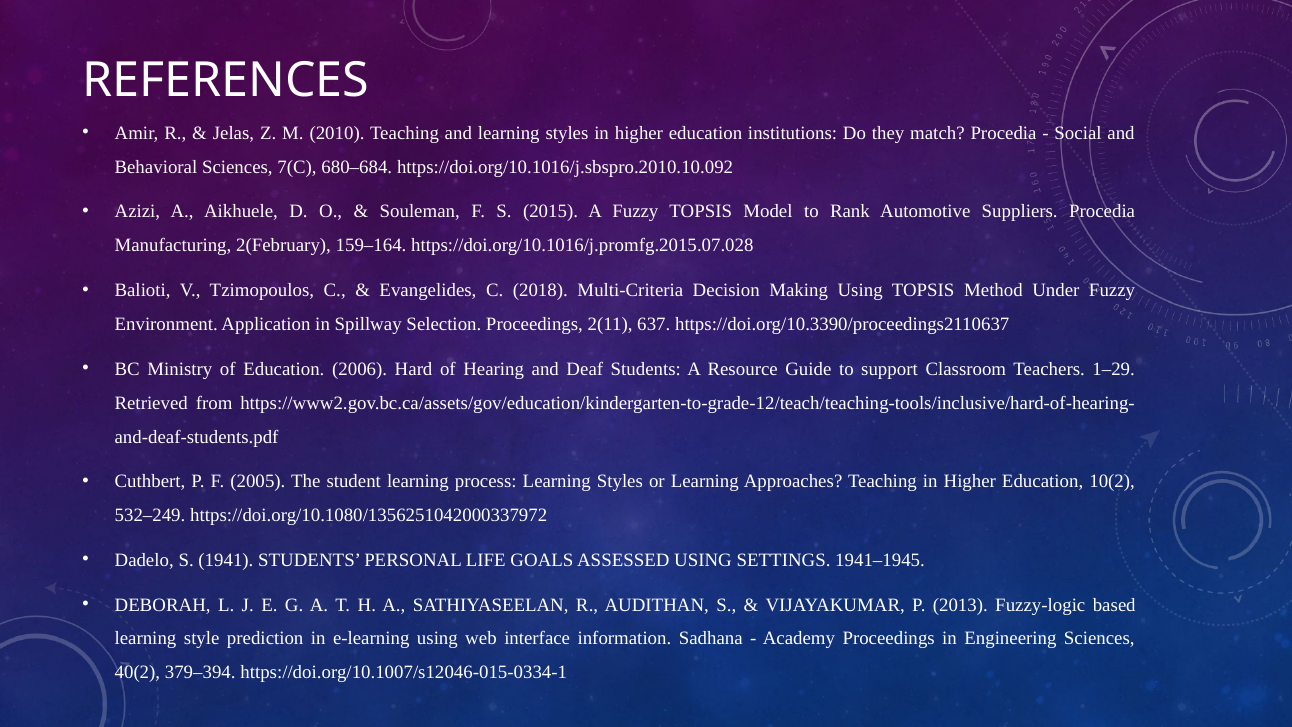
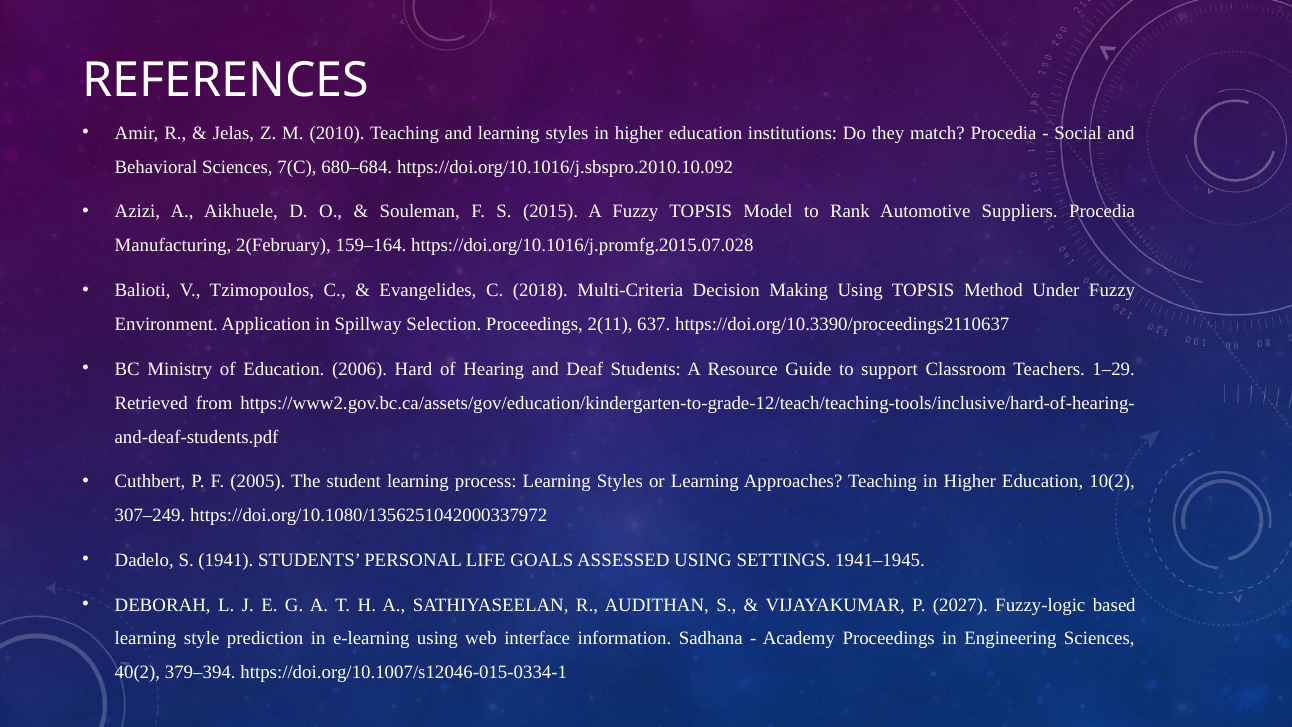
532–249: 532–249 -> 307–249
2013: 2013 -> 2027
